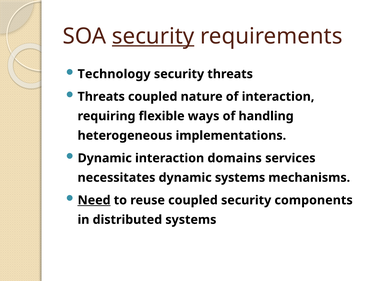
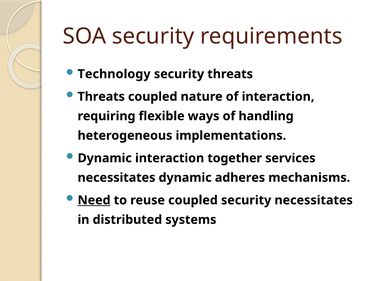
security at (153, 36) underline: present -> none
domains: domains -> together
dynamic systems: systems -> adheres
security components: components -> necessitates
